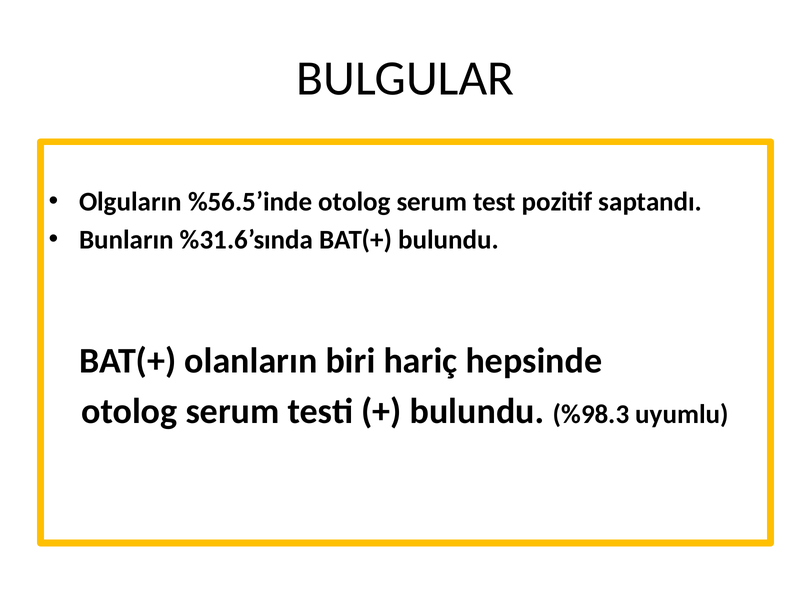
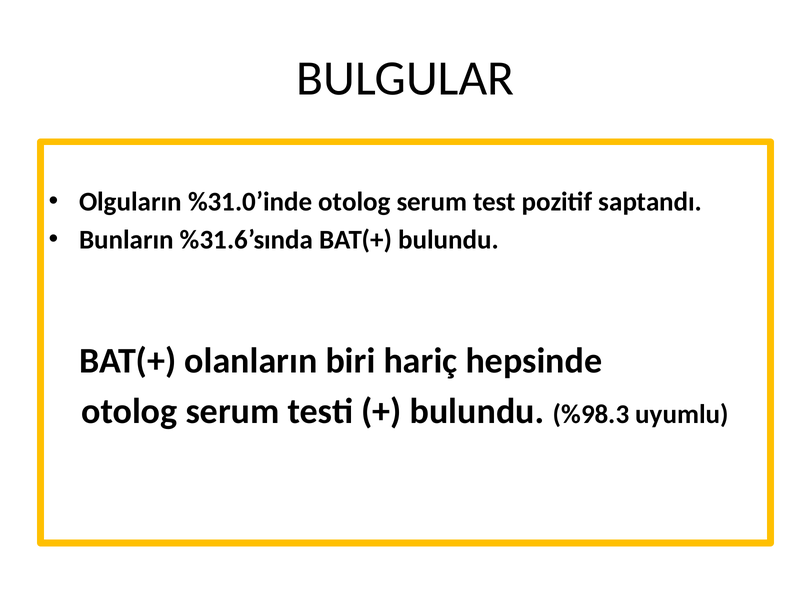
%56.5’inde: %56.5’inde -> %31.0’inde
